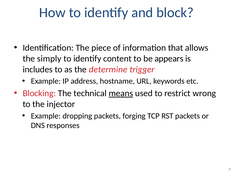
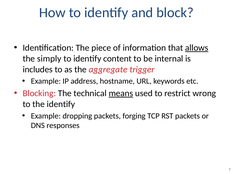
allows underline: none -> present
appears: appears -> internal
determine: determine -> aggregate
the injector: injector -> identify
